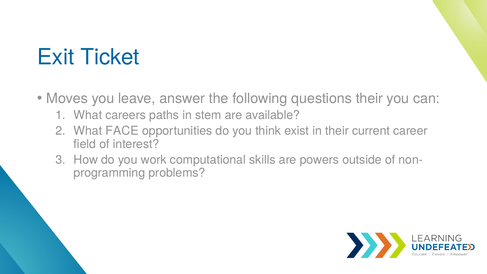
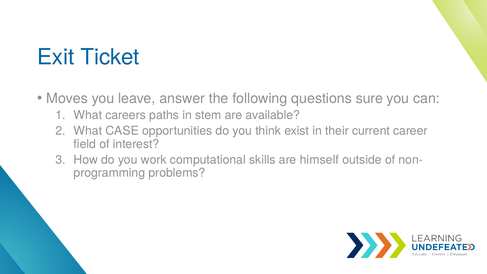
questions their: their -> sure
FACE: FACE -> CASE
powers: powers -> himself
